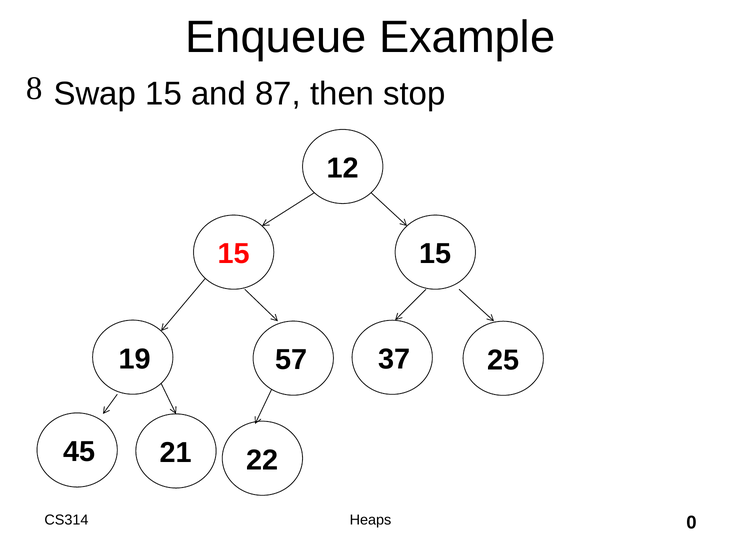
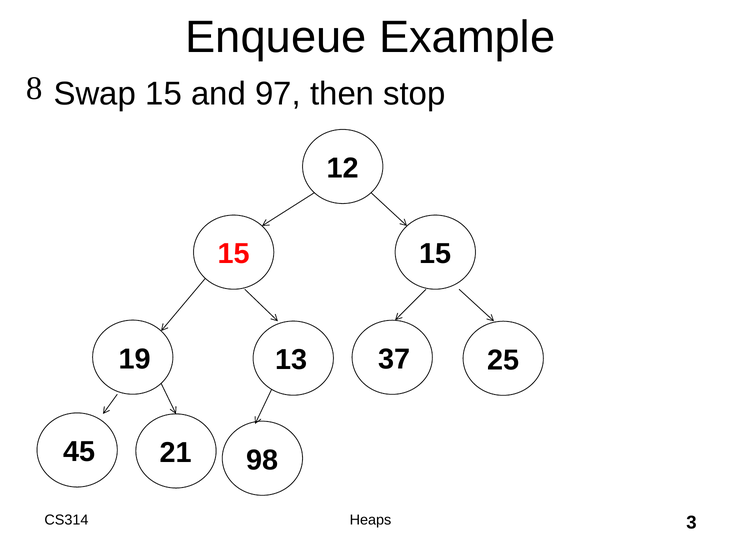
87: 87 -> 97
57: 57 -> 13
22: 22 -> 98
0: 0 -> 3
